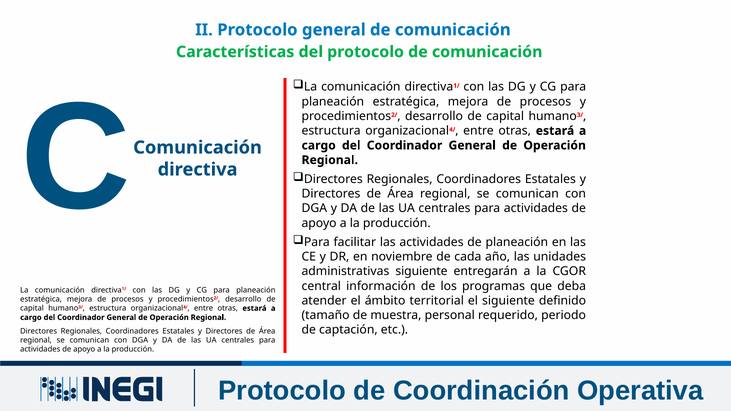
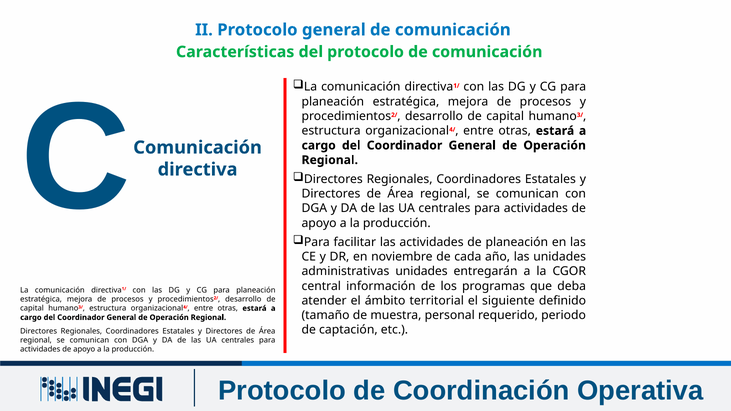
administrativas siguiente: siguiente -> unidades
